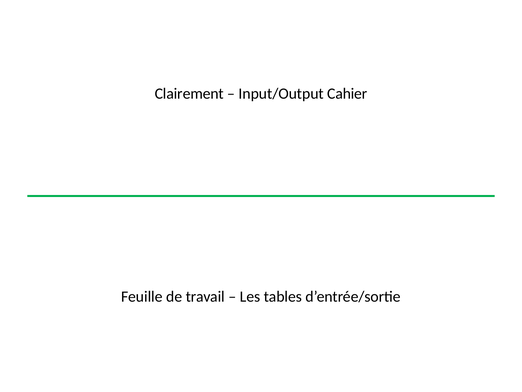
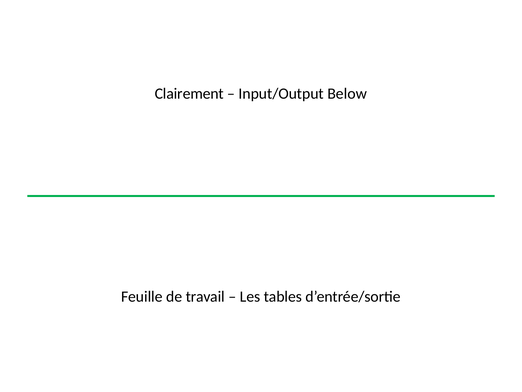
Cahier: Cahier -> Below
